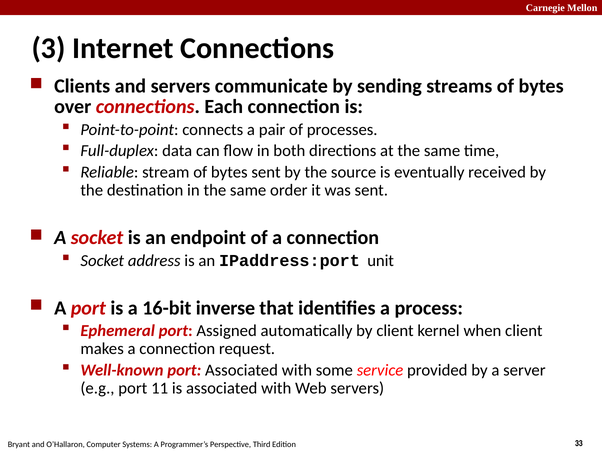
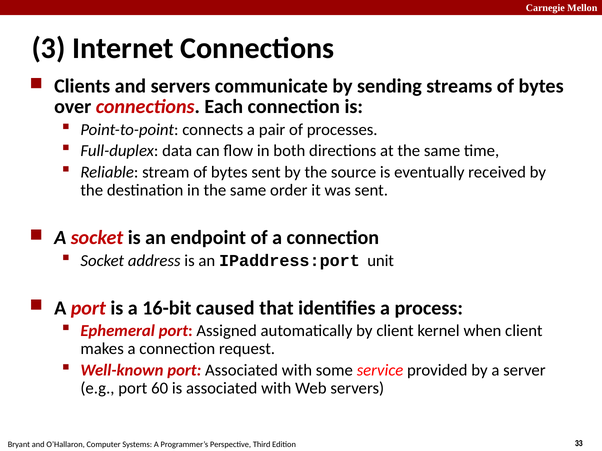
inverse: inverse -> caused
11: 11 -> 60
